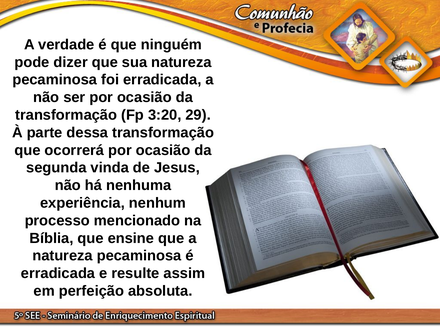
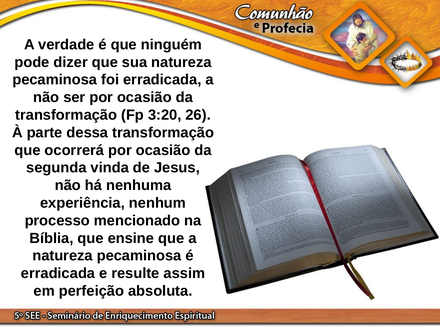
29: 29 -> 26
